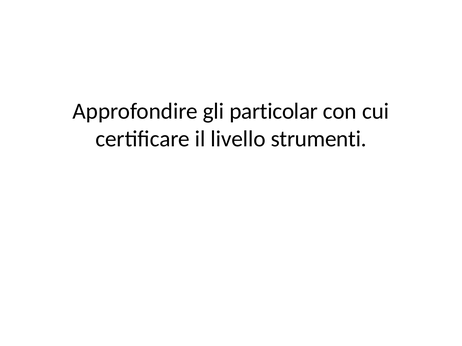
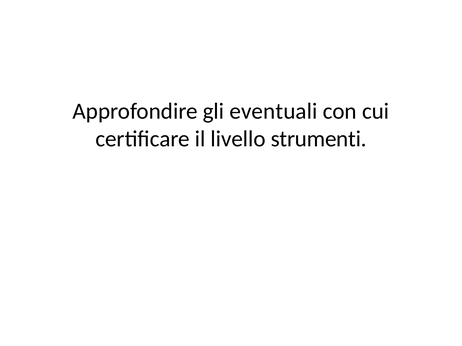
particolar: particolar -> eventuali
